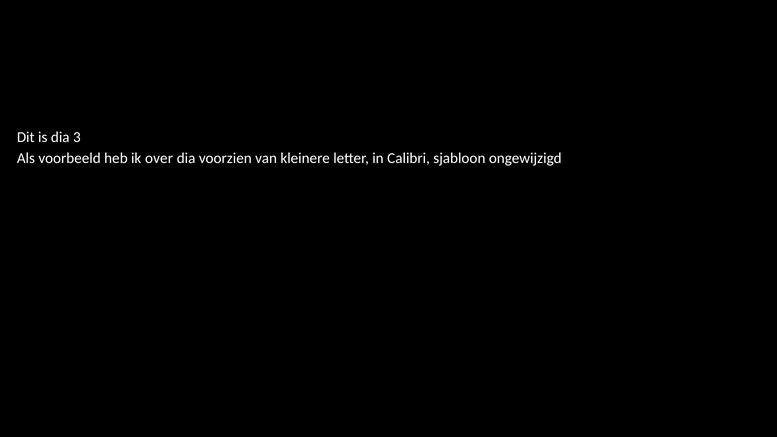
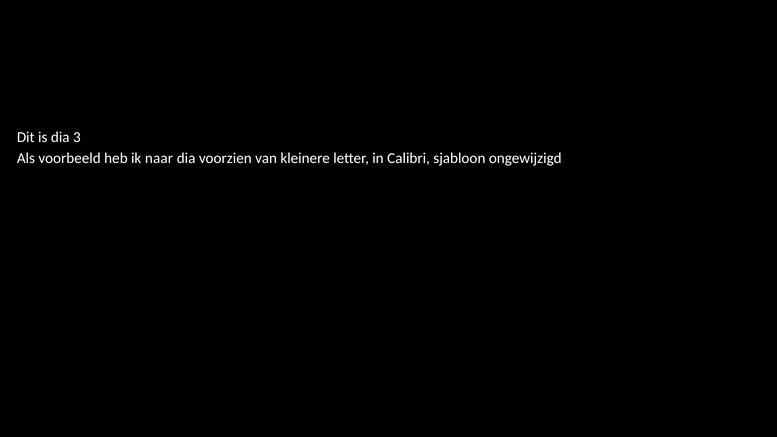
over: over -> naar
